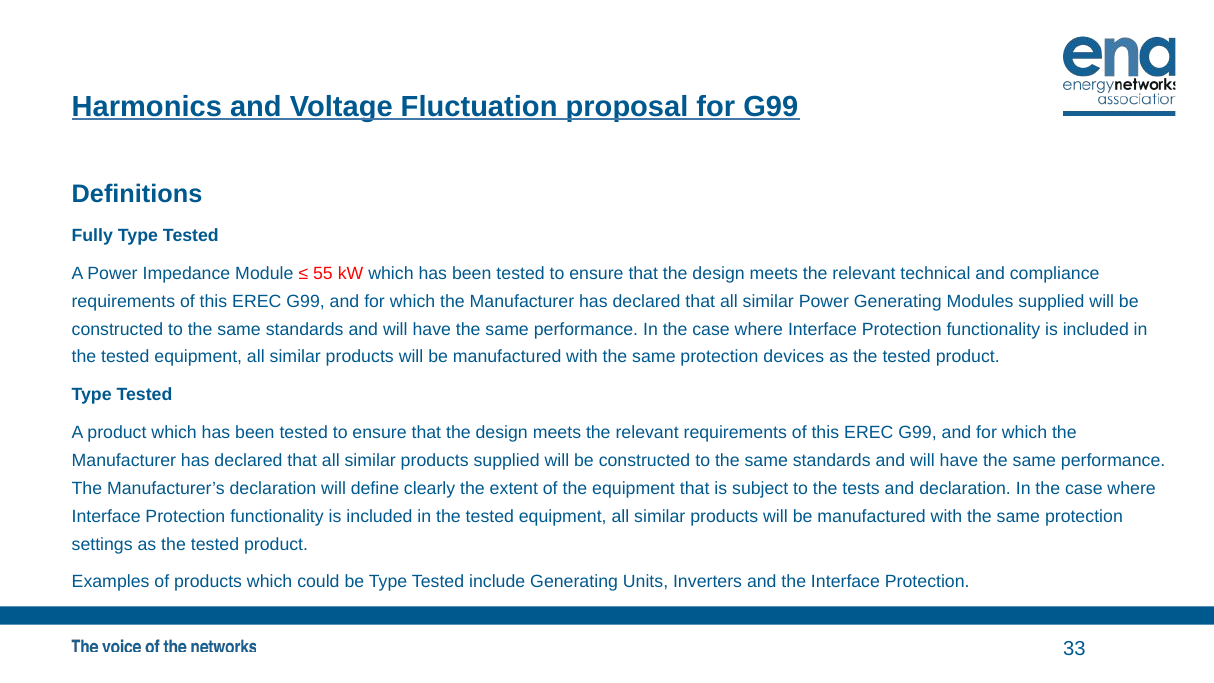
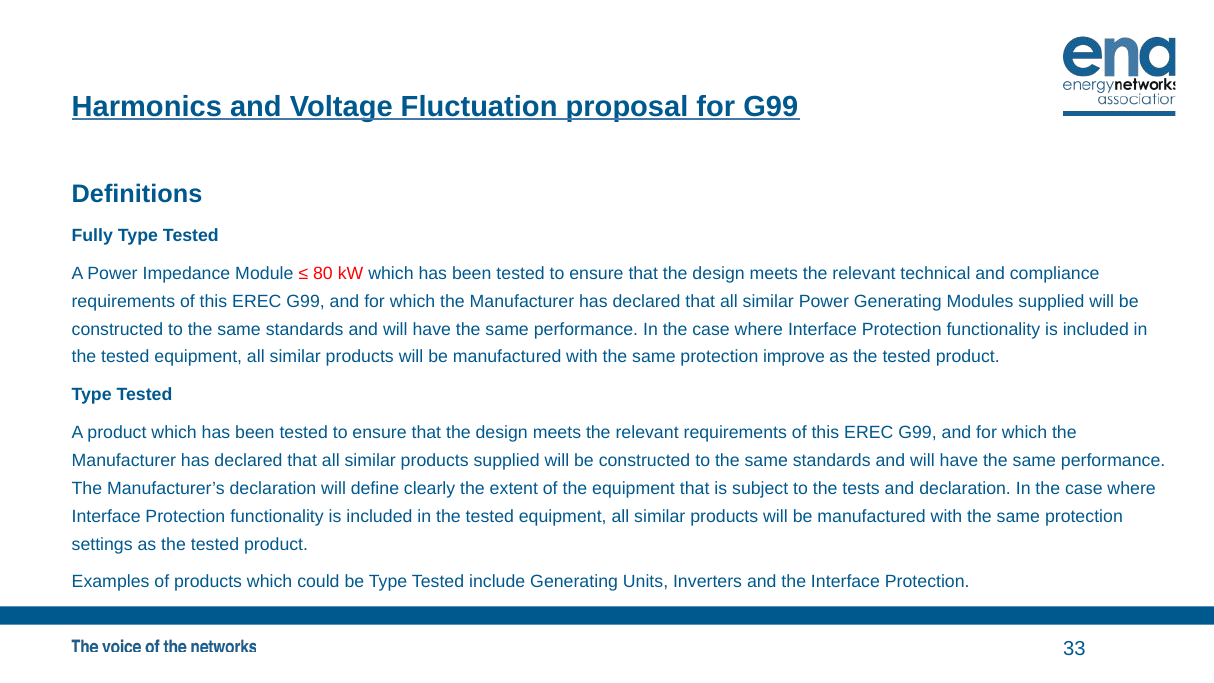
55: 55 -> 80
devices: devices -> improve
